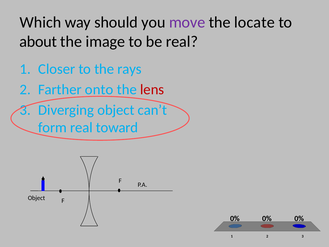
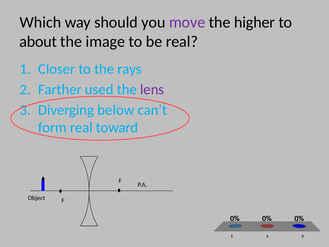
locate: locate -> higher
onto: onto -> used
lens colour: red -> purple
Diverging object: object -> below
